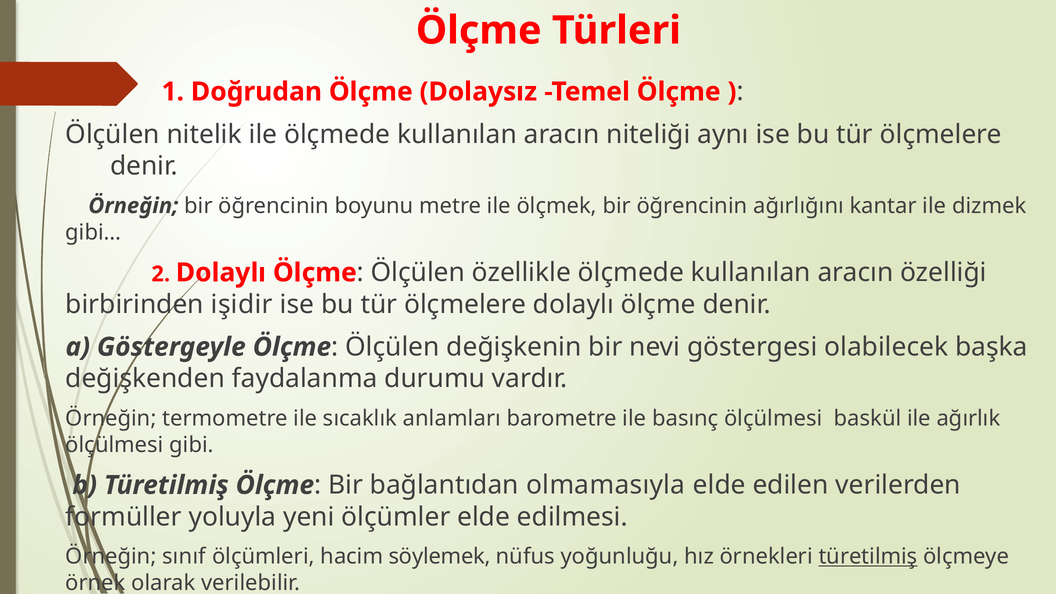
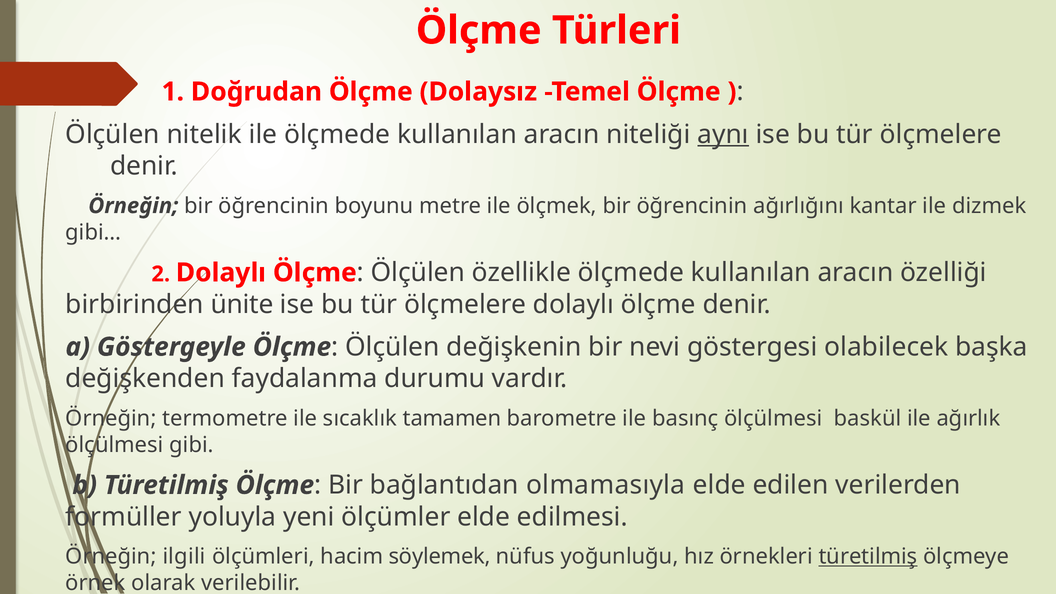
aynı underline: none -> present
işidir: işidir -> ünite
anlamları: anlamları -> tamamen
sınıf: sınıf -> ilgili
